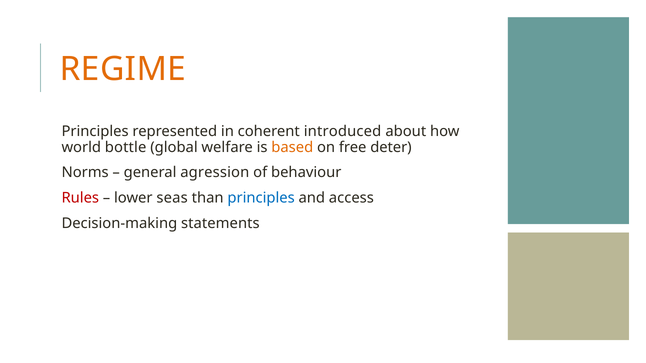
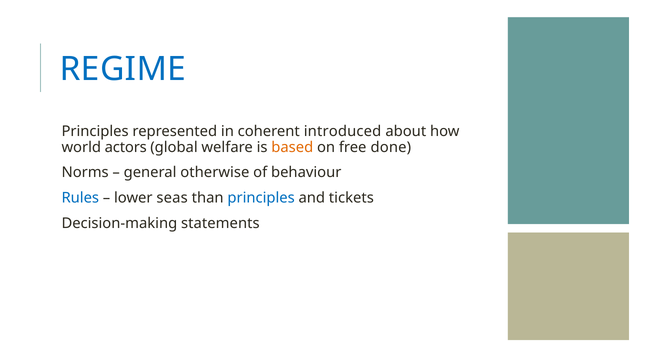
REGIME colour: orange -> blue
bottle: bottle -> actors
deter: deter -> done
agression: agression -> otherwise
Rules colour: red -> blue
access: access -> tickets
